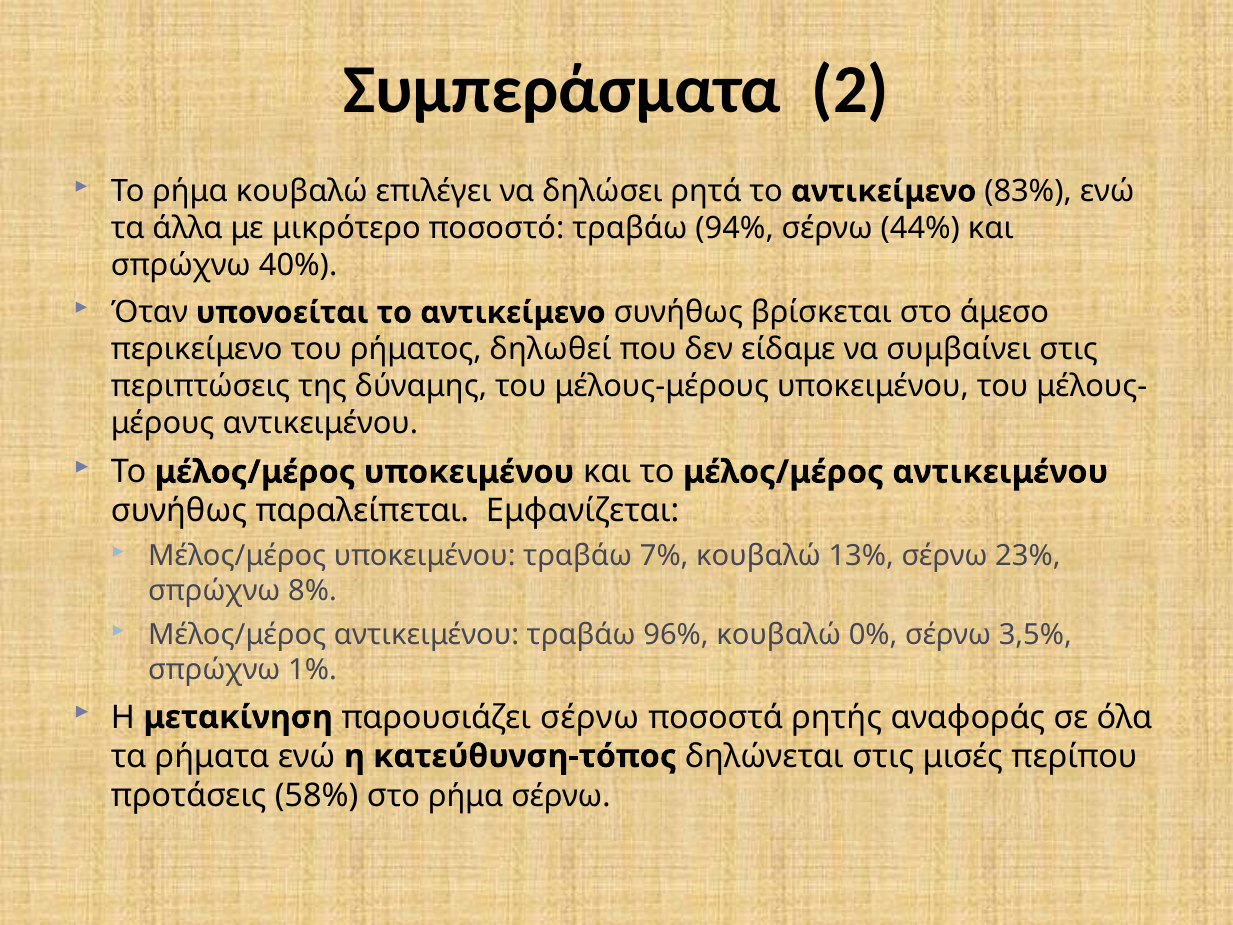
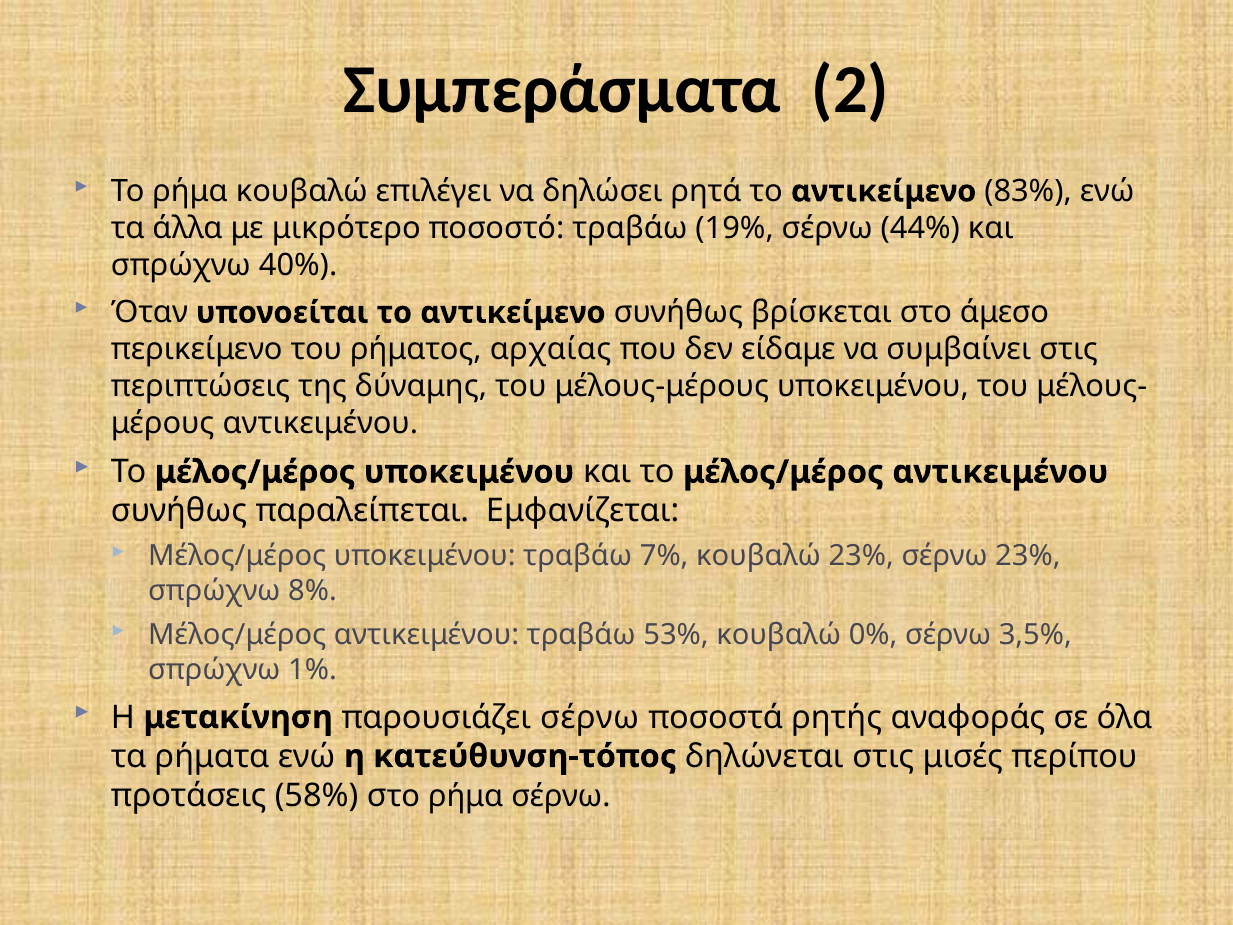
94%: 94% -> 19%
δηλωθεί: δηλωθεί -> αρχαίας
κουβαλώ 13%: 13% -> 23%
96%: 96% -> 53%
